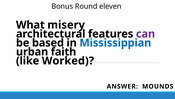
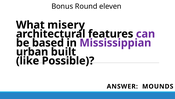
Mississippian colour: blue -> purple
faith: faith -> built
Worked: Worked -> Possible
